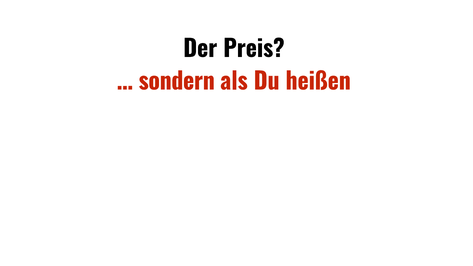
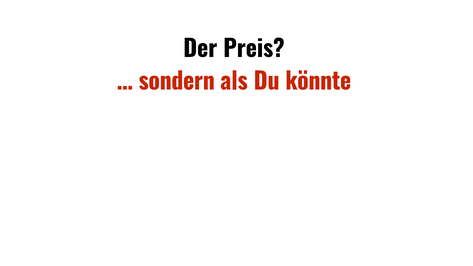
heißen: heißen -> könnte
